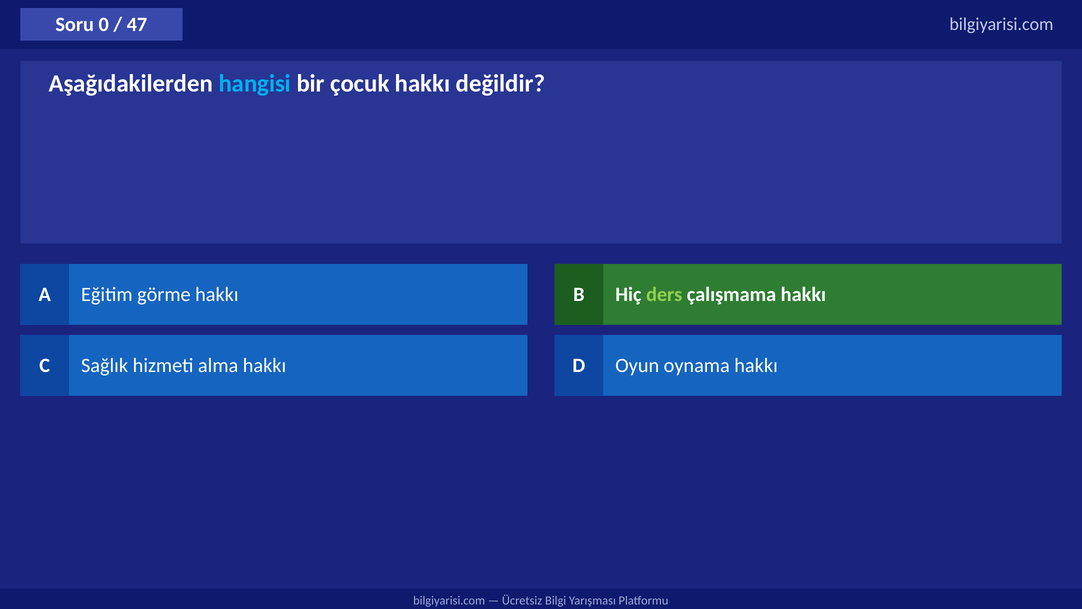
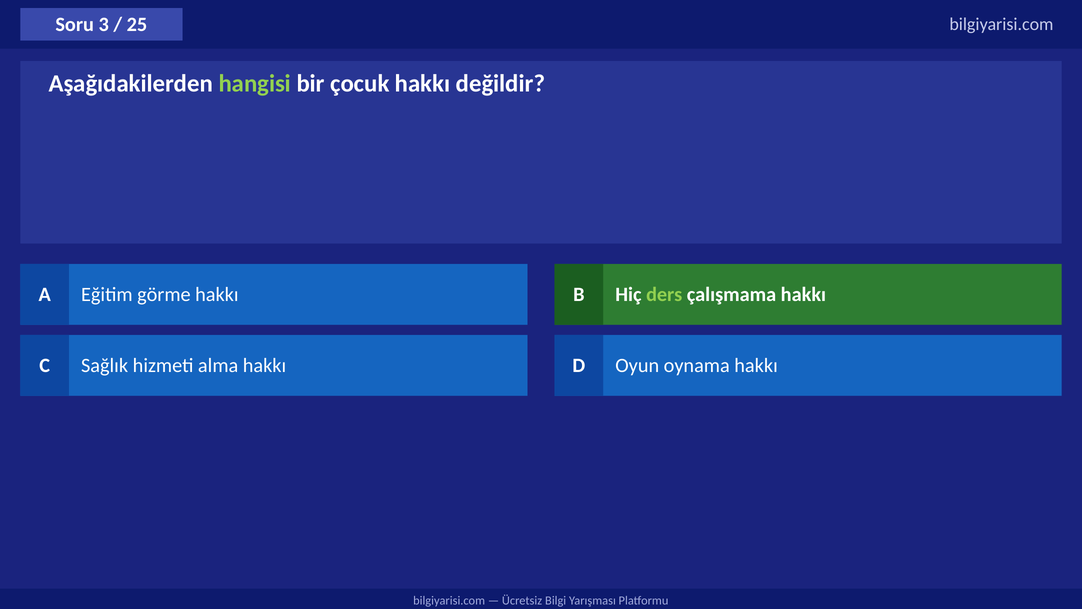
0: 0 -> 3
47: 47 -> 25
hangisi colour: light blue -> light green
